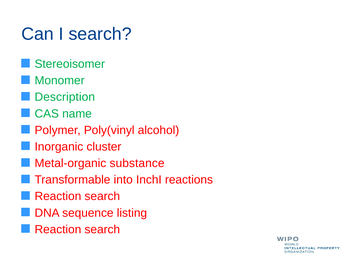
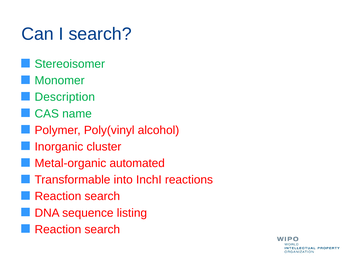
substance: substance -> automated
